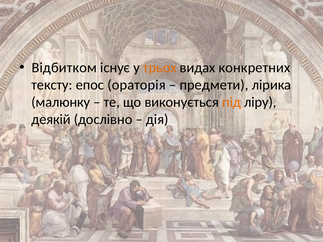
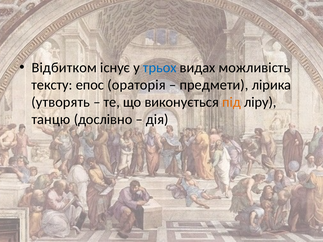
трьох colour: orange -> blue
конкретних: конкретних -> можливість
малюнку: малюнку -> утворять
деякій: деякій -> танцю
